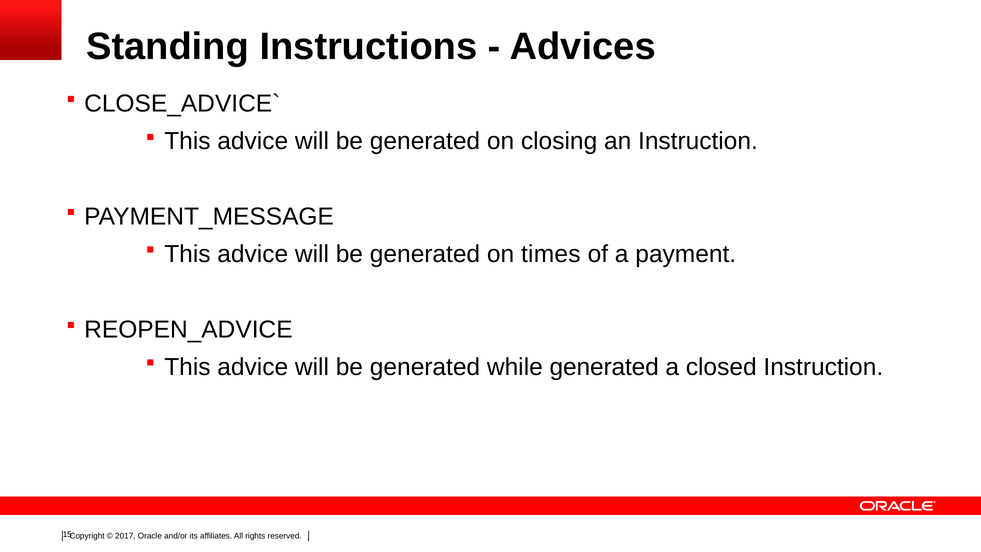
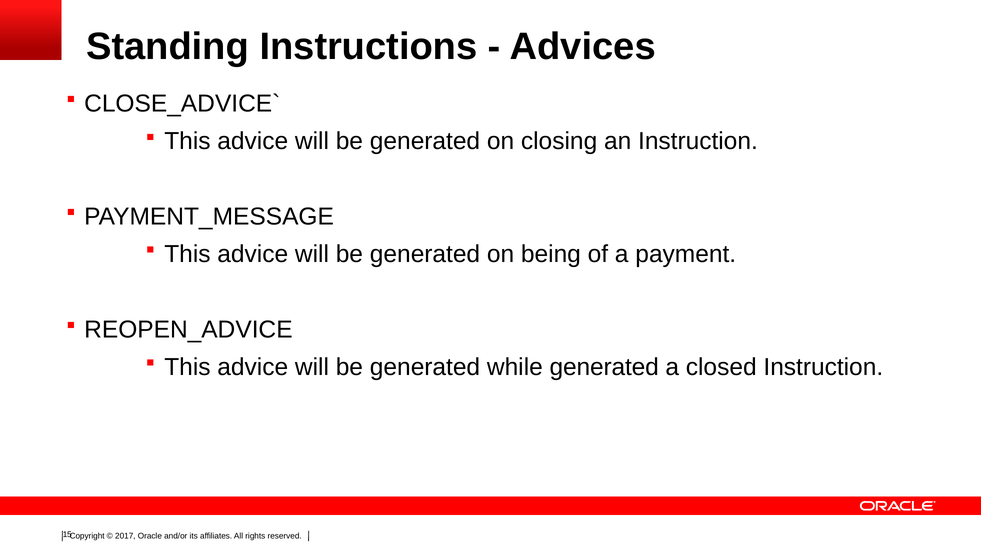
times: times -> being
